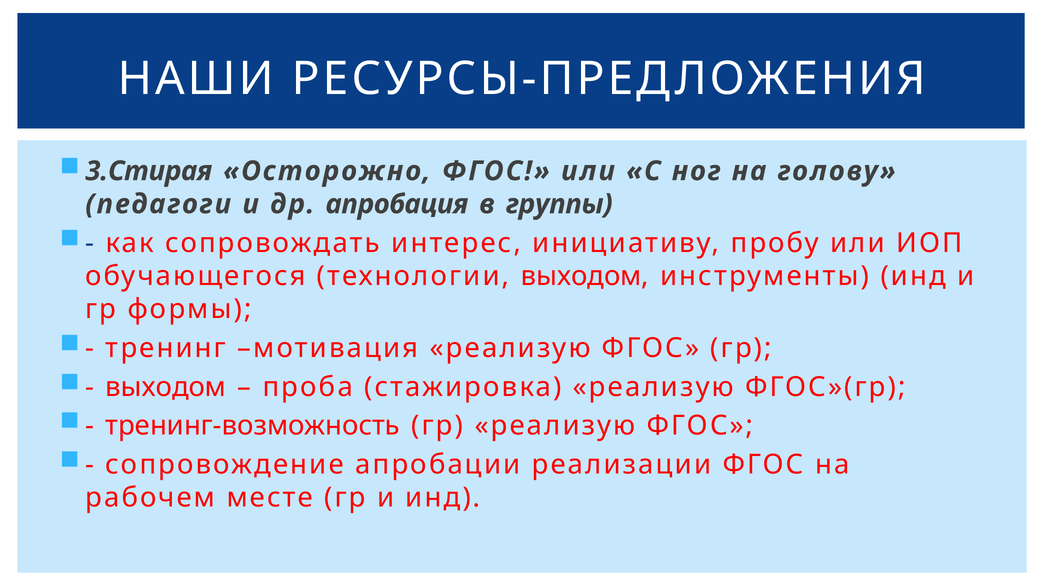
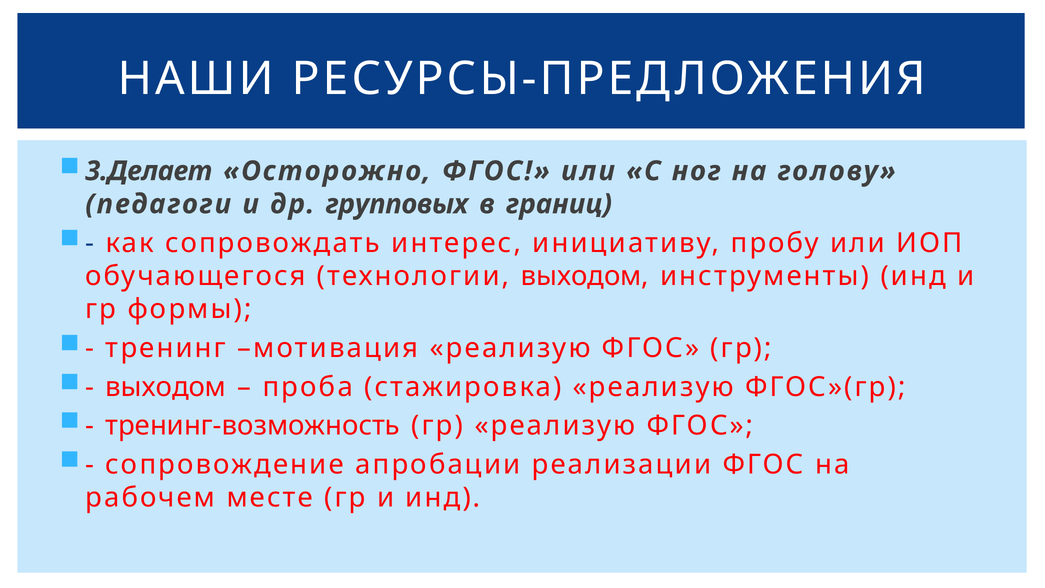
3.Стирая: 3.Стирая -> 3.Делает
апробация: апробация -> групповых
группы: группы -> границ
